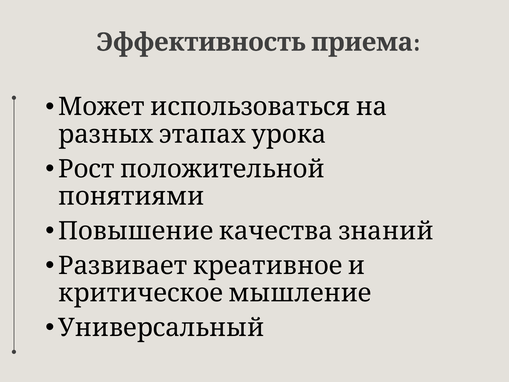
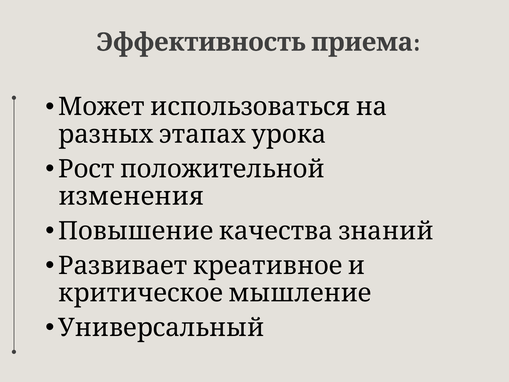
понятиями: понятиями -> изменения
